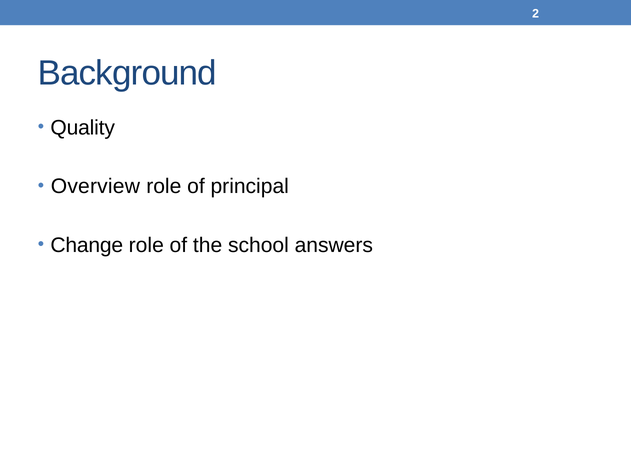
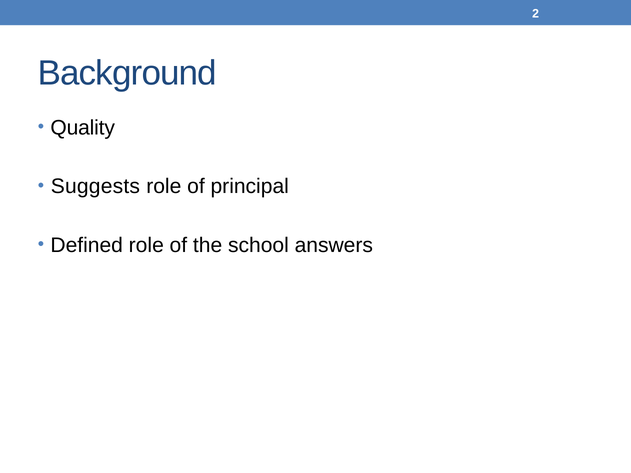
Overview: Overview -> Suggests
Change: Change -> Defined
